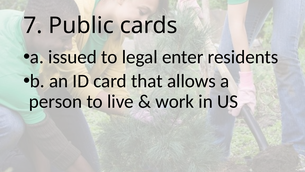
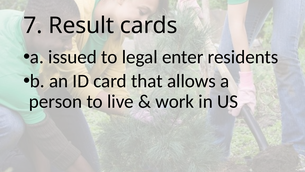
Public: Public -> Result
